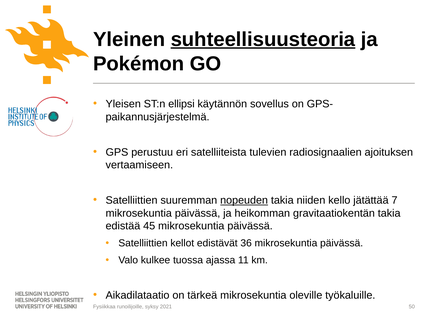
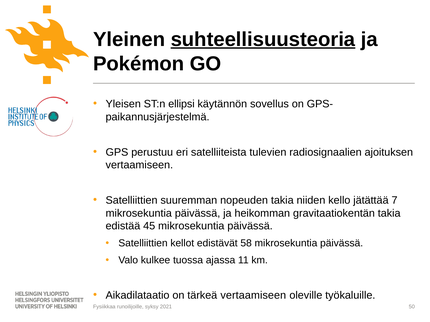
nopeuden underline: present -> none
36: 36 -> 58
tärkeä mikrosekuntia: mikrosekuntia -> vertaamiseen
